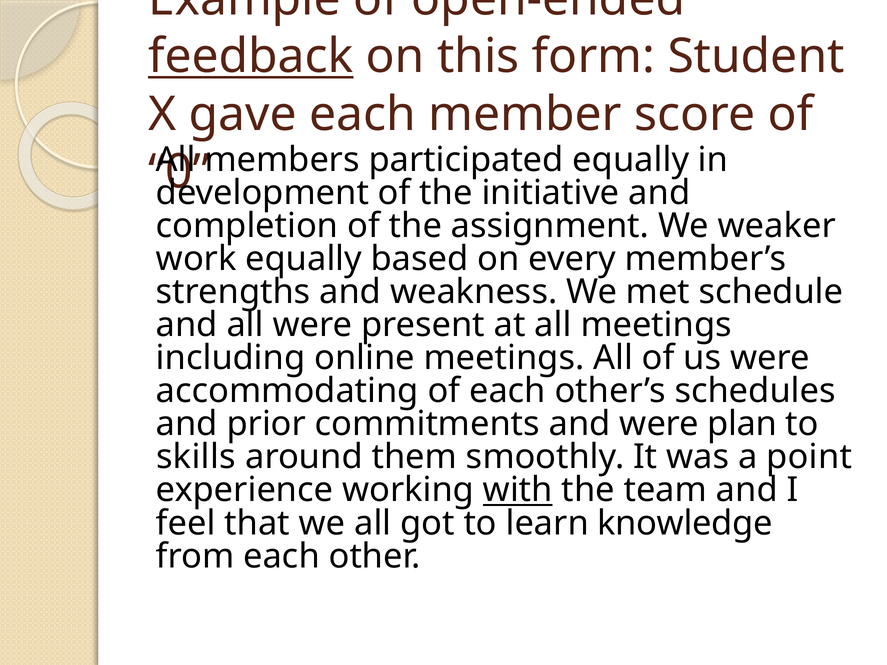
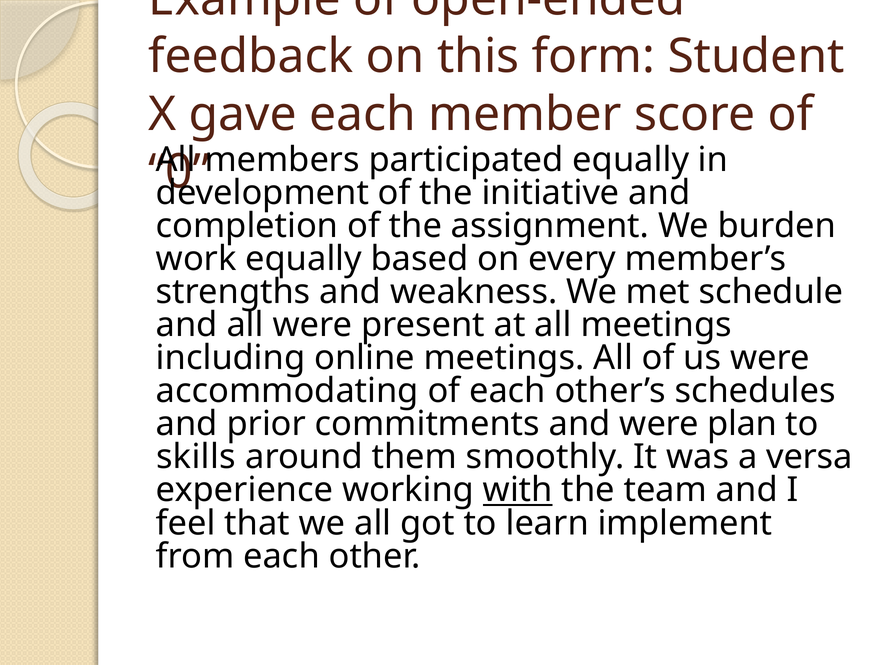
feedback underline: present -> none
weaker: weaker -> burden
point: point -> versa
knowledge: knowledge -> implement
